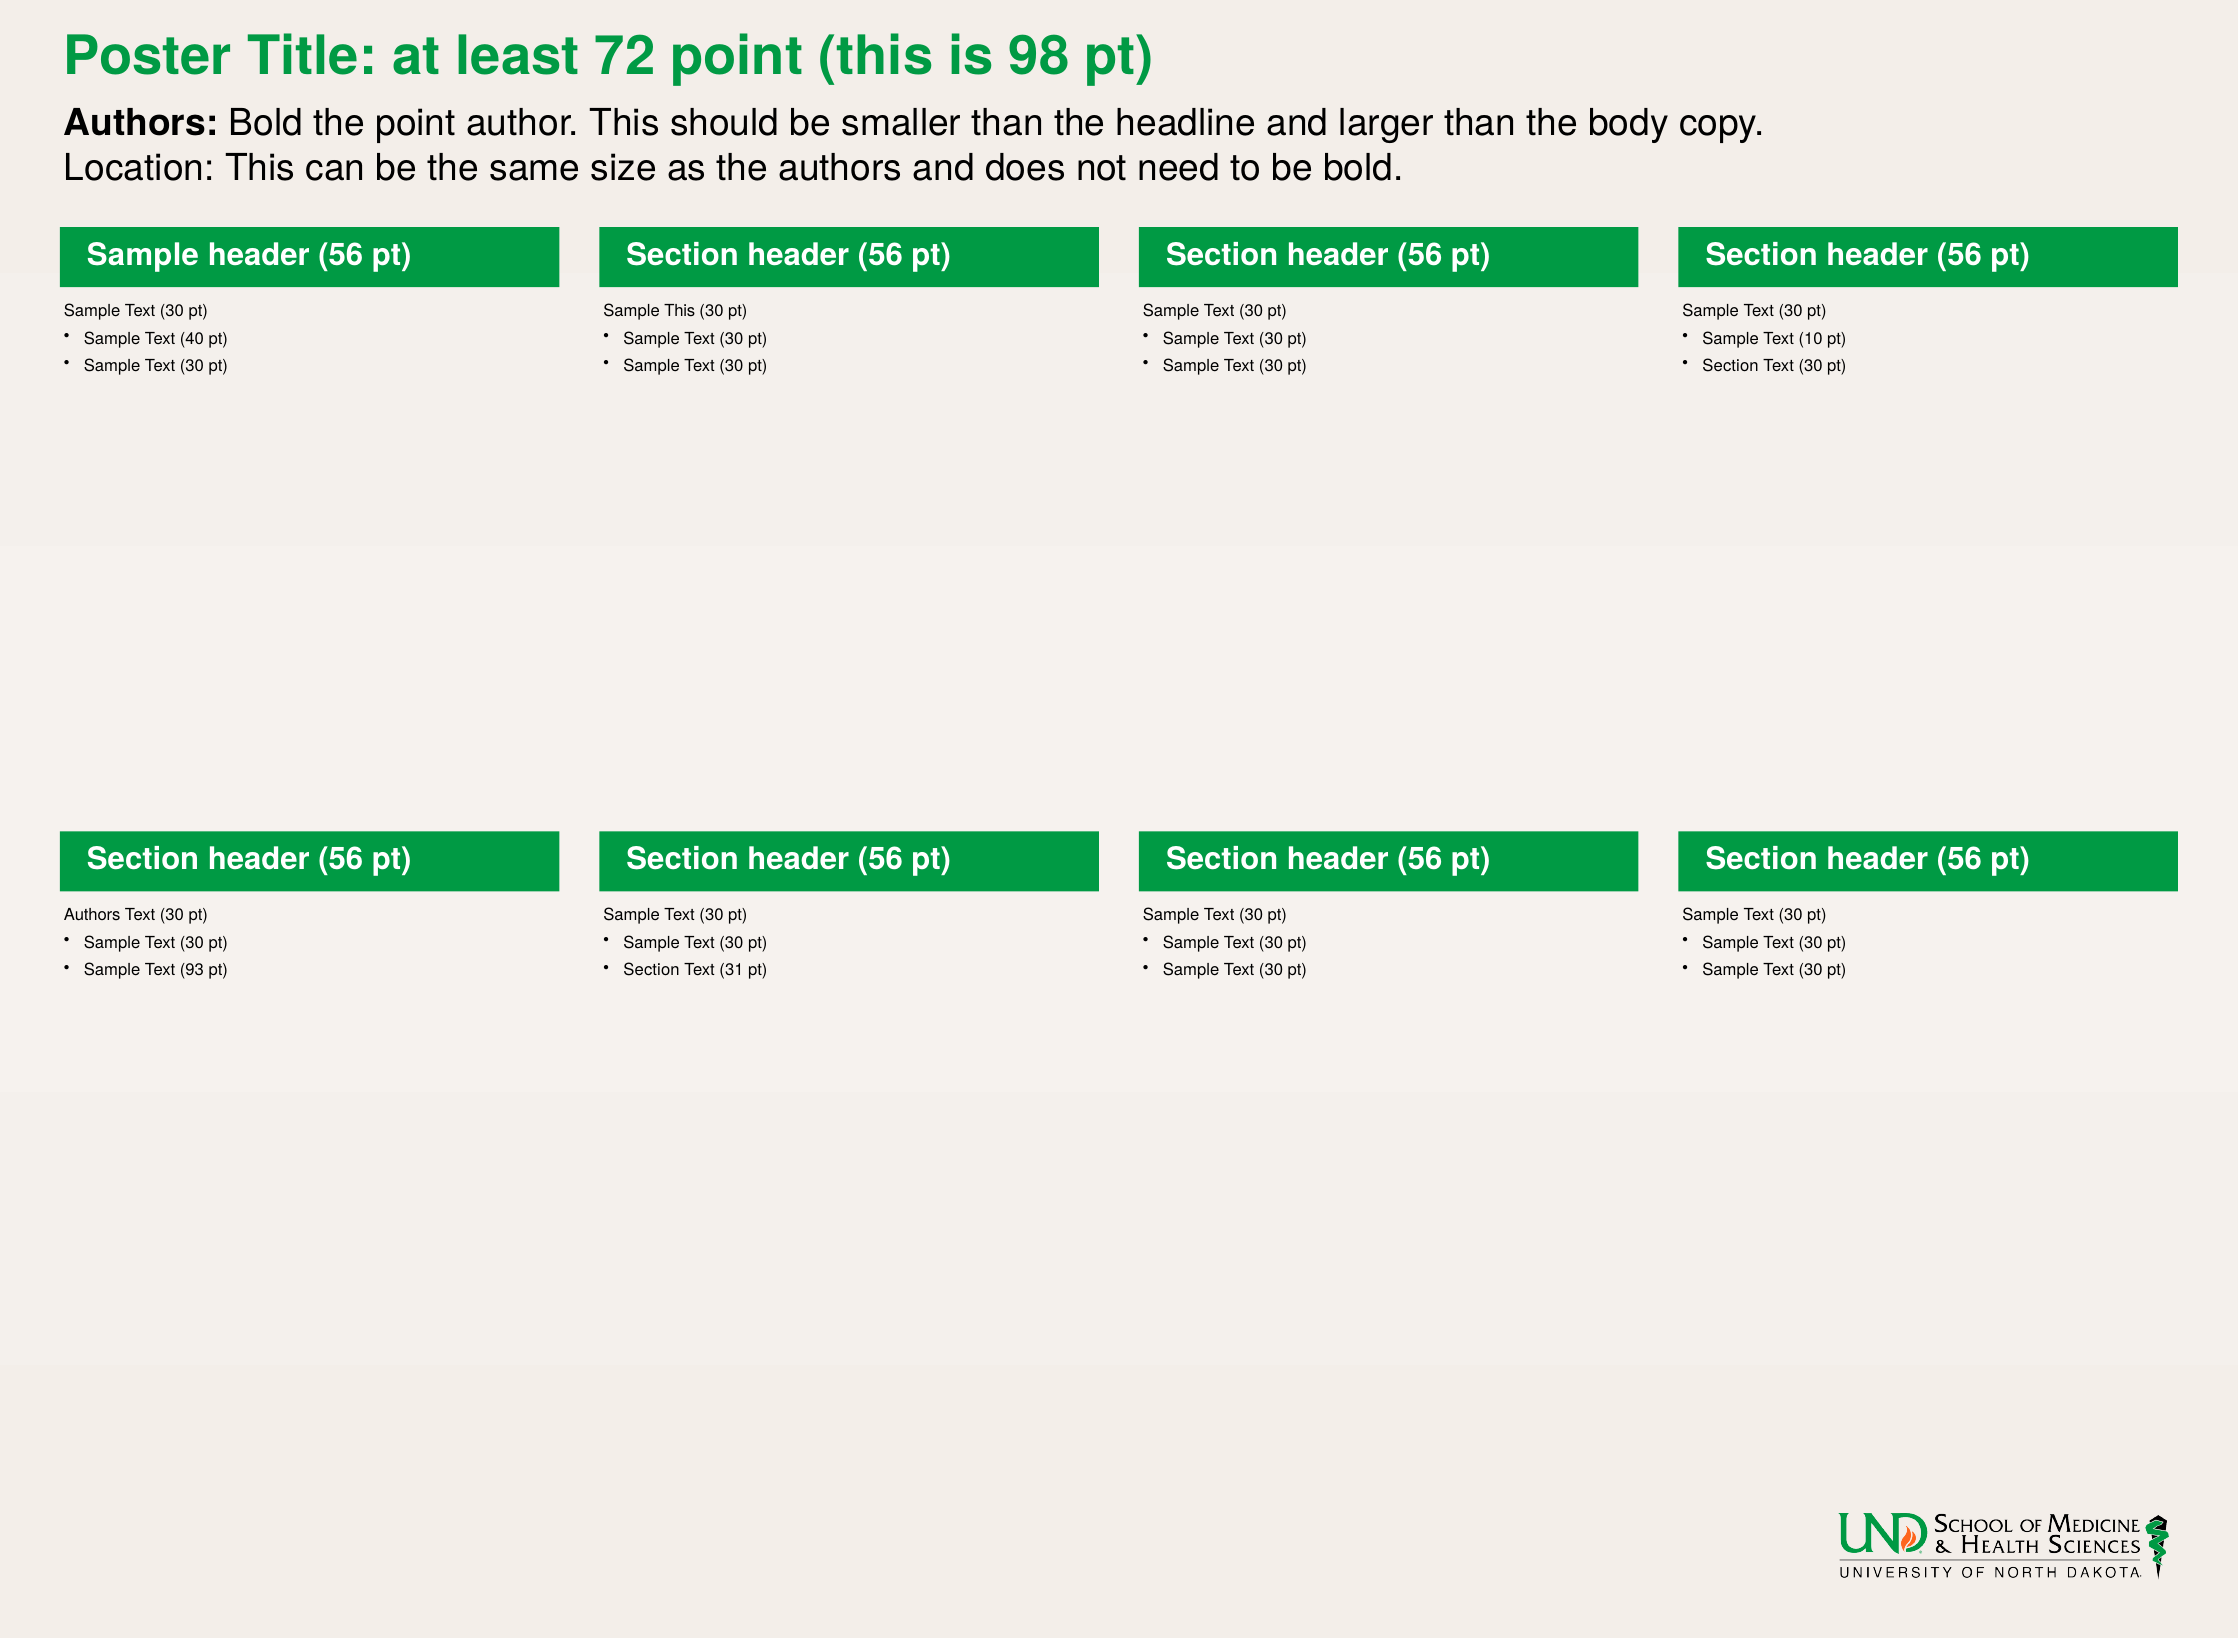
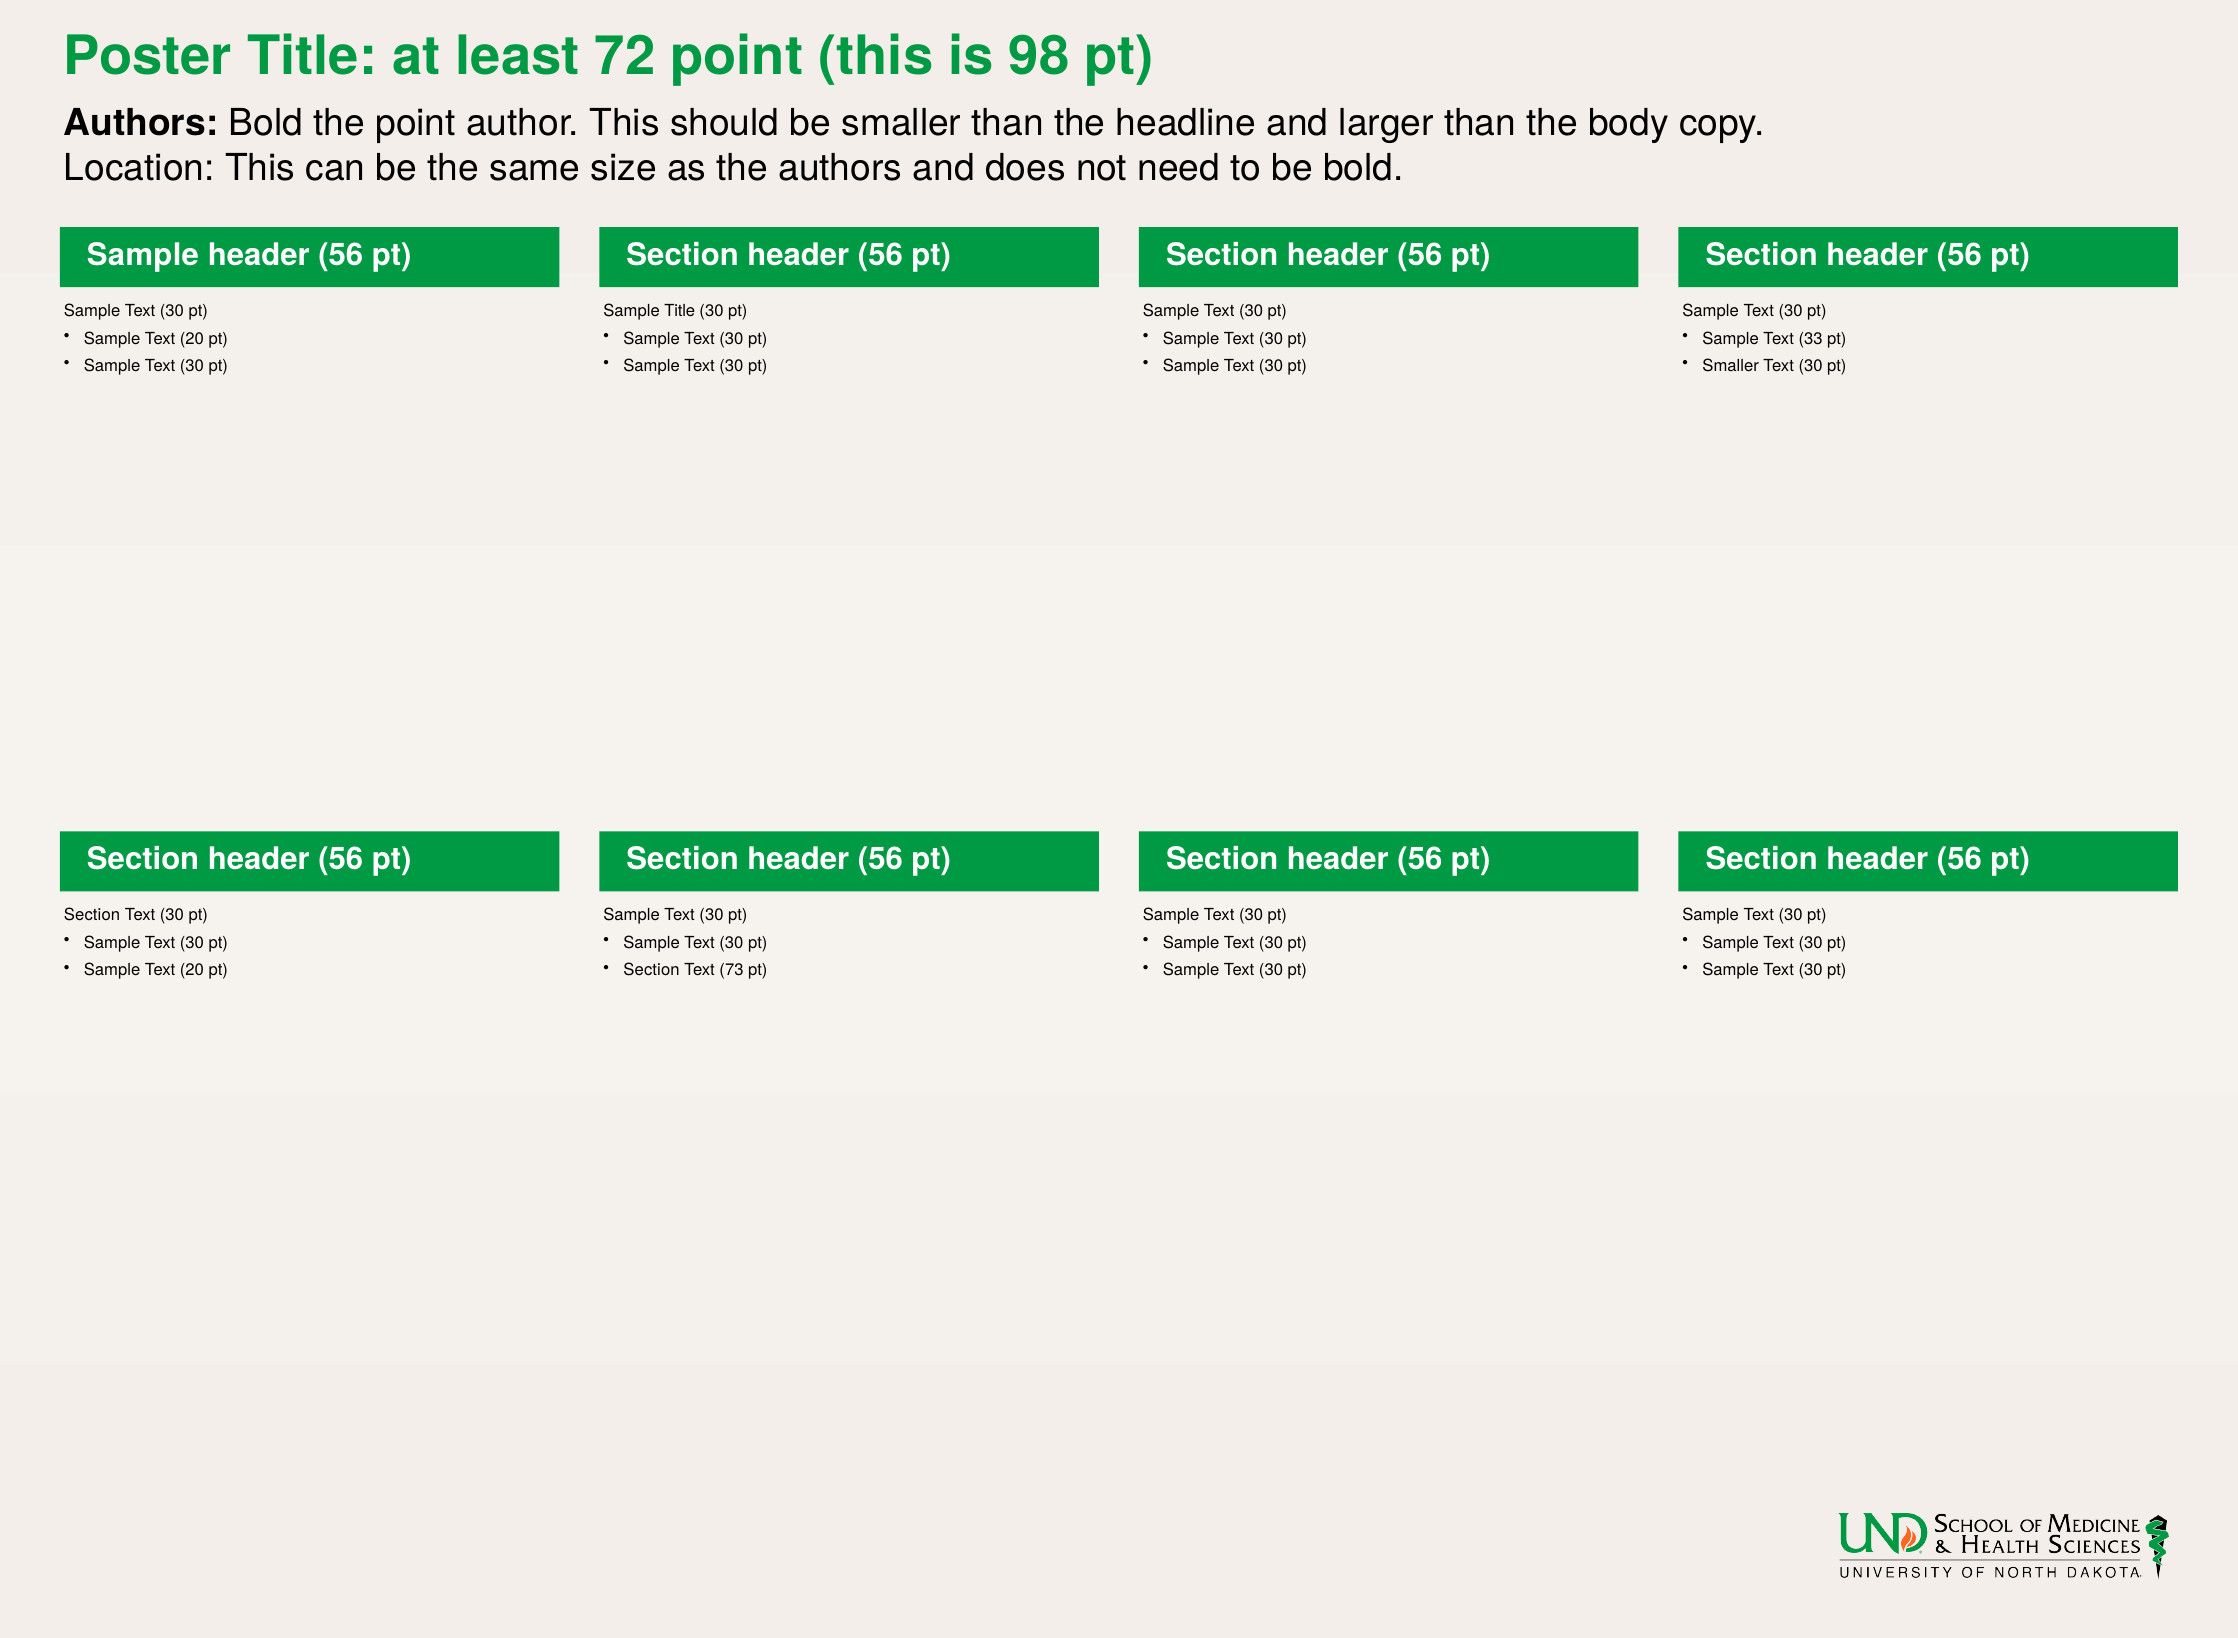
Sample This: This -> Title
40 at (192, 339): 40 -> 20
10: 10 -> 33
Section at (1731, 366): Section -> Smaller
Authors at (92, 916): Authors -> Section
93 at (192, 971): 93 -> 20
31: 31 -> 73
